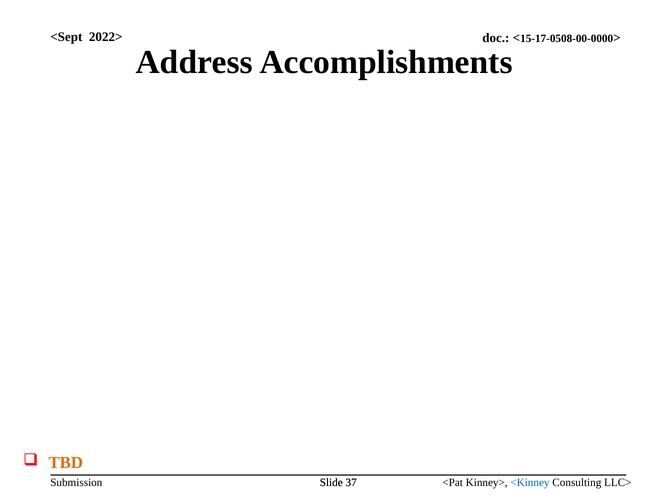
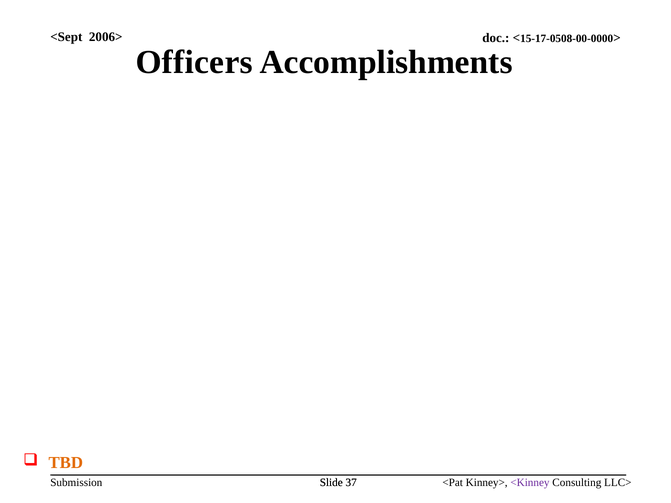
2022>: 2022> -> 2006>
Address: Address -> Officers
<Kinney colour: blue -> purple
